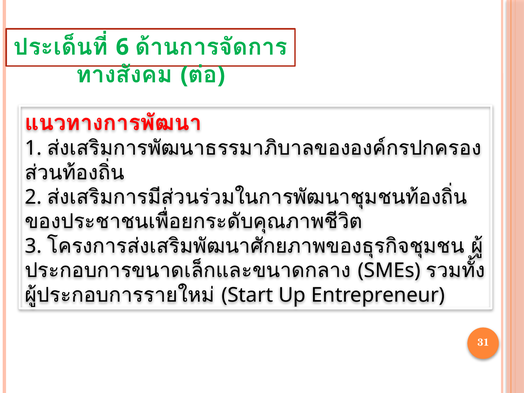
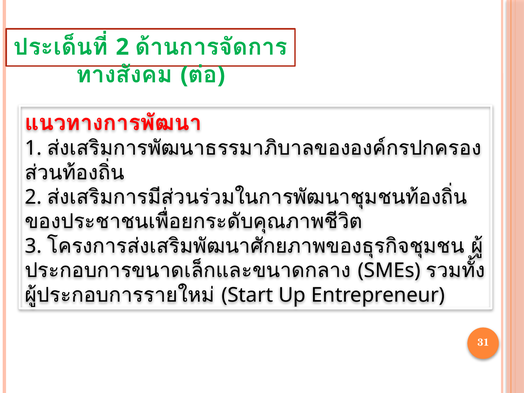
6 at (122, 47): 6 -> 2
